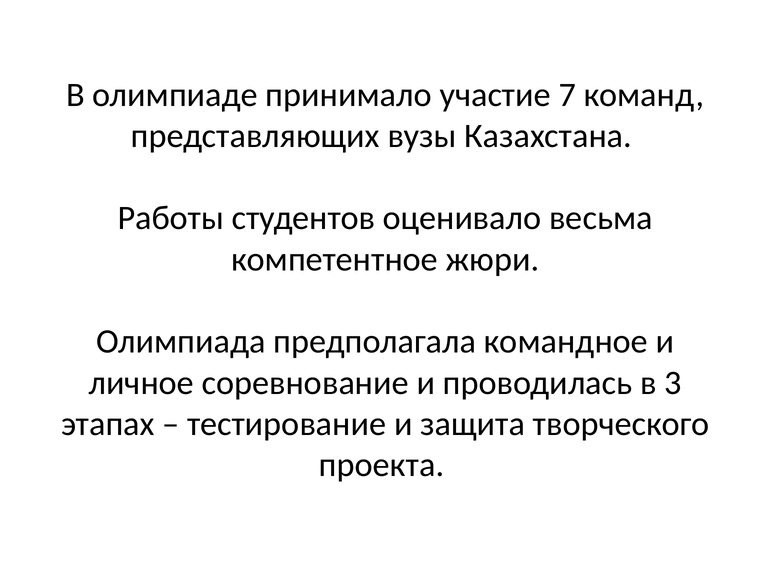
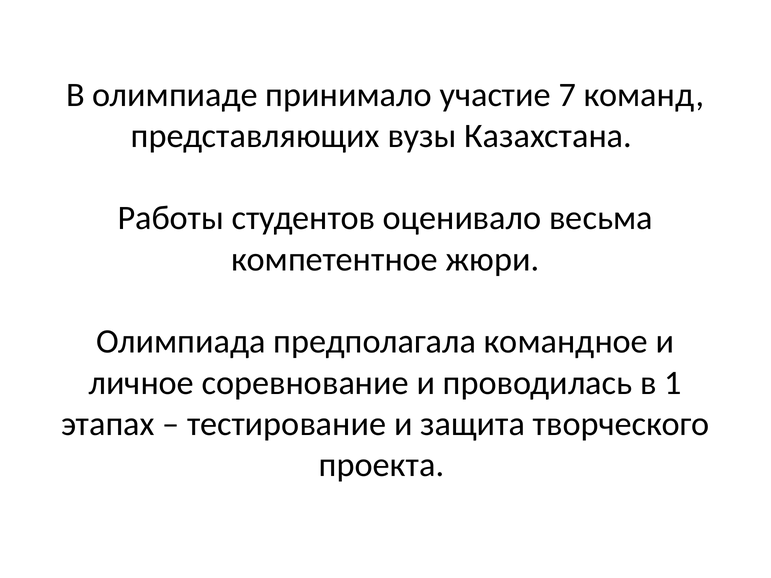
3: 3 -> 1
